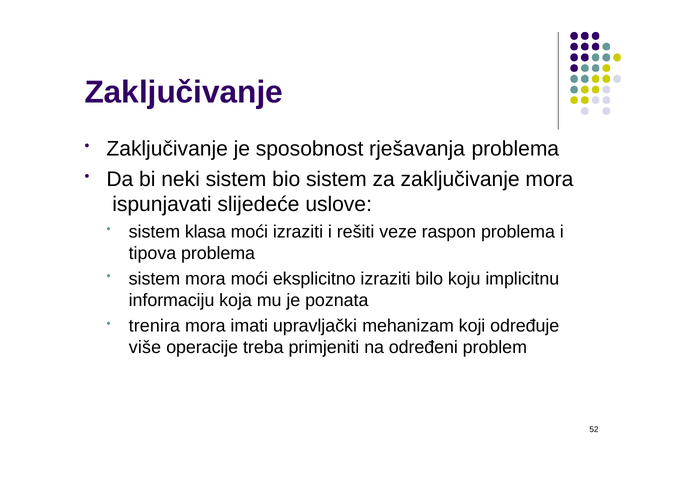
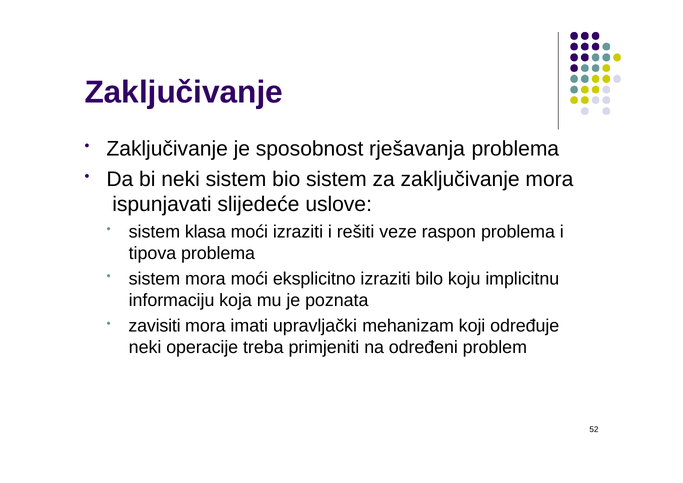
trenira: trenira -> zavisiti
više at (145, 347): više -> neki
